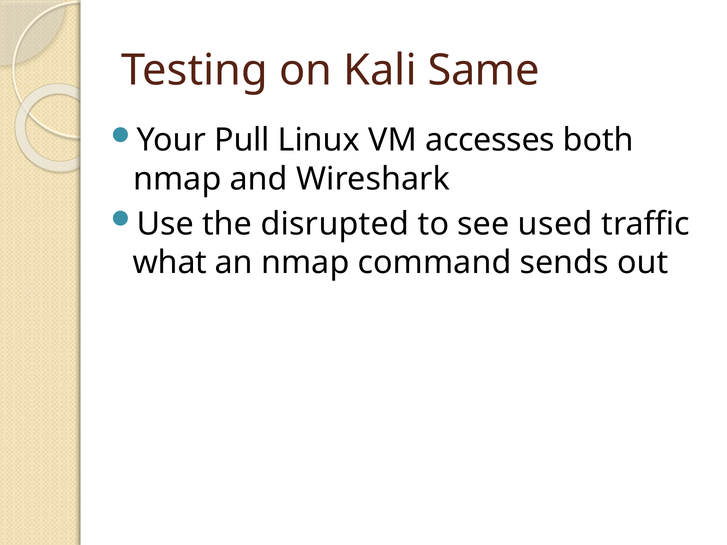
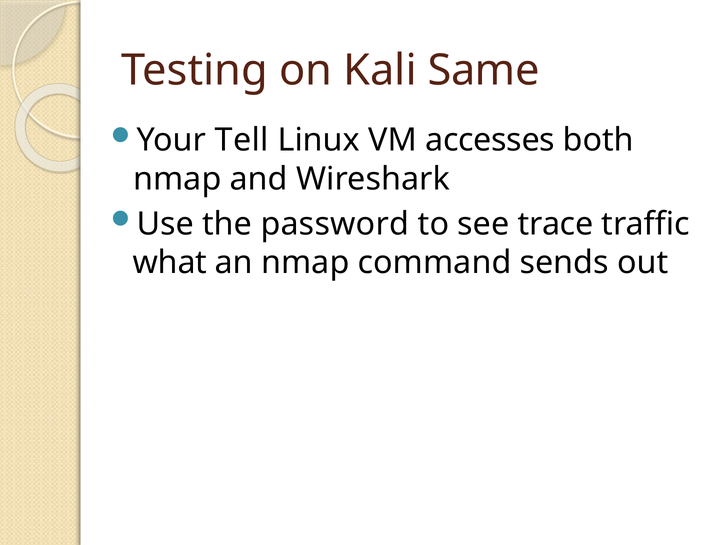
Pull: Pull -> Tell
disrupted: disrupted -> password
used: used -> trace
